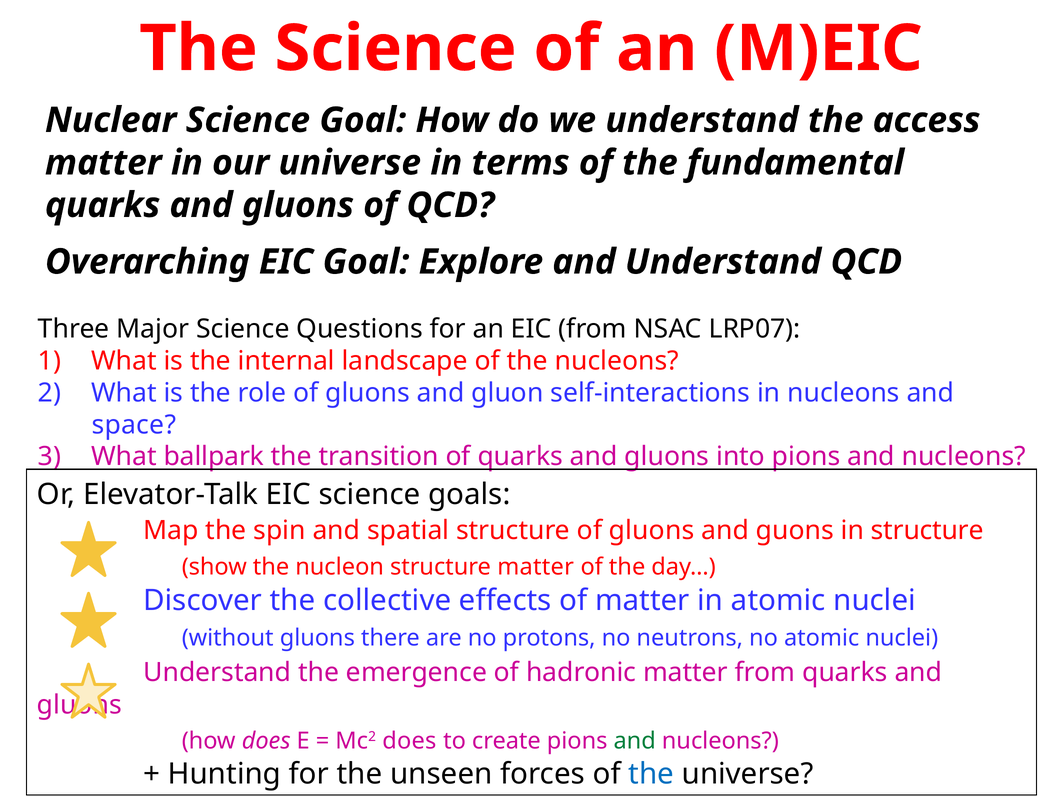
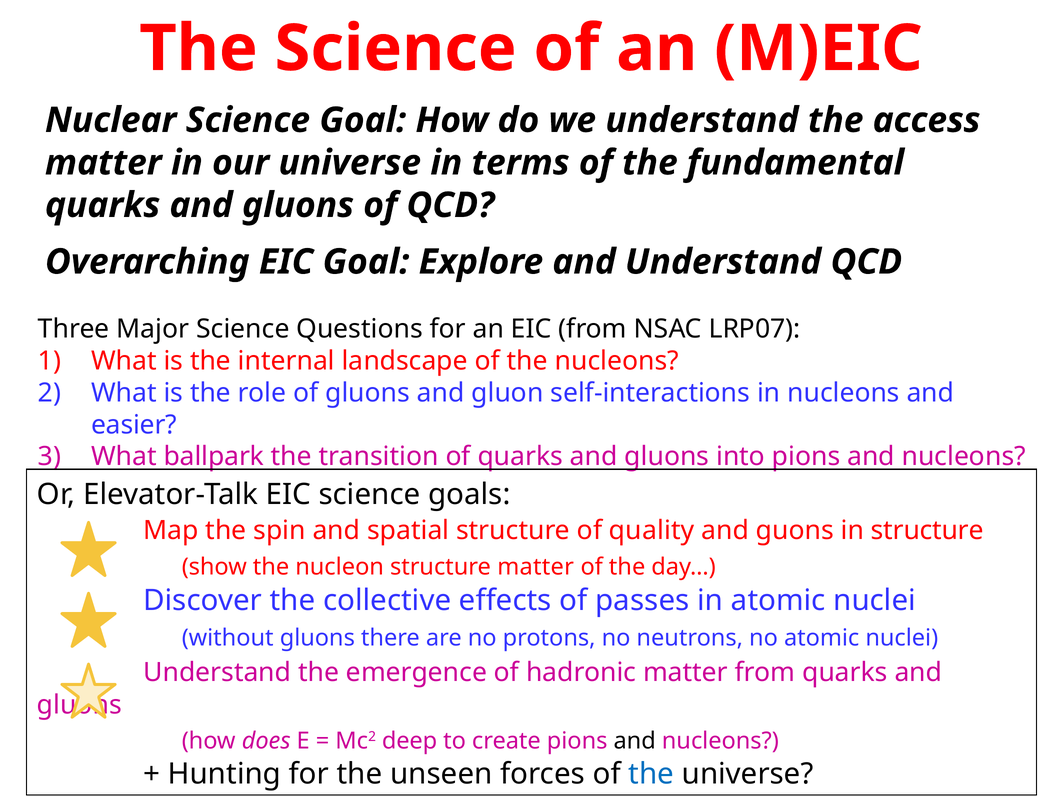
space: space -> easier
structure of gluons: gluons -> quality
of matter: matter -> passes
Mc2 does: does -> deep
and at (635, 741) colour: green -> black
